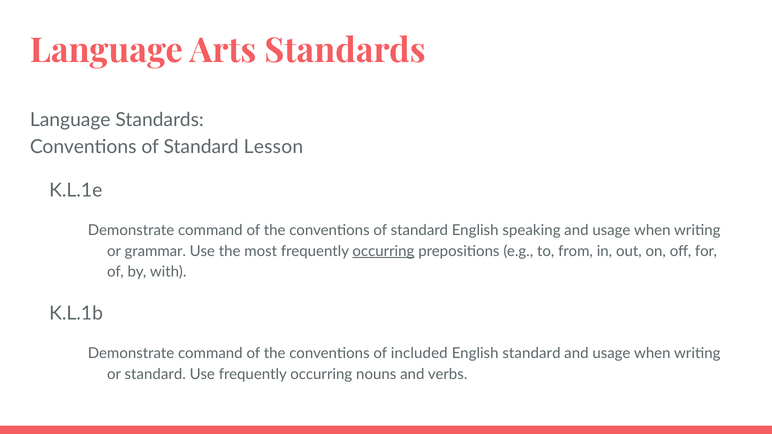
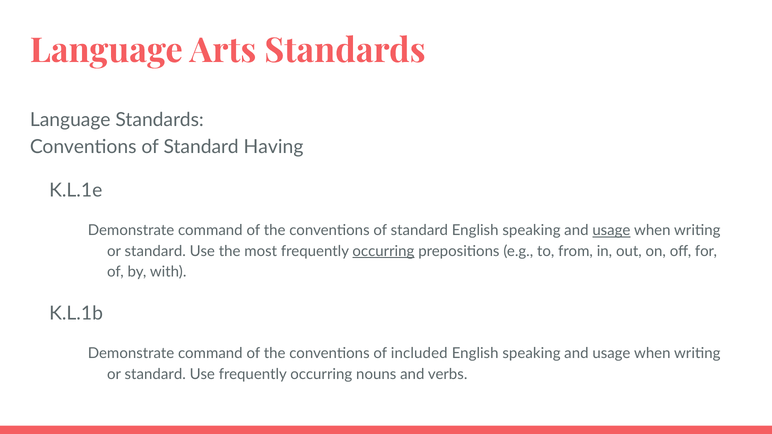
Lesson: Lesson -> Having
usage at (611, 231) underline: none -> present
grammar at (155, 251): grammar -> standard
standard at (531, 354): standard -> speaking
